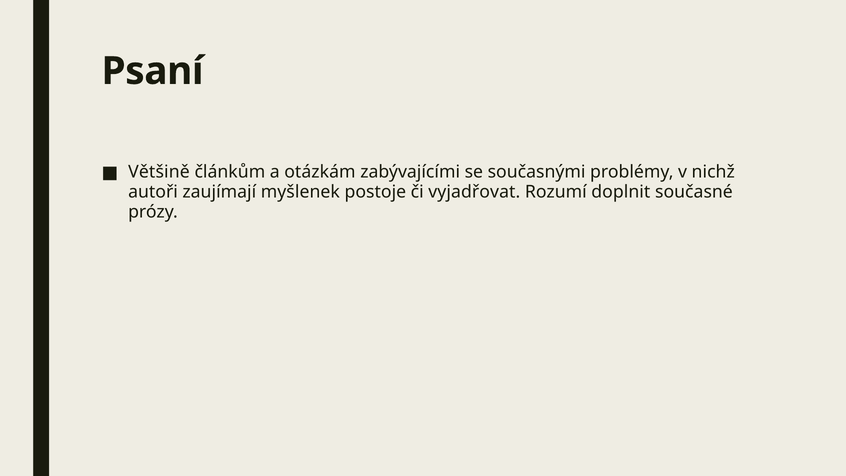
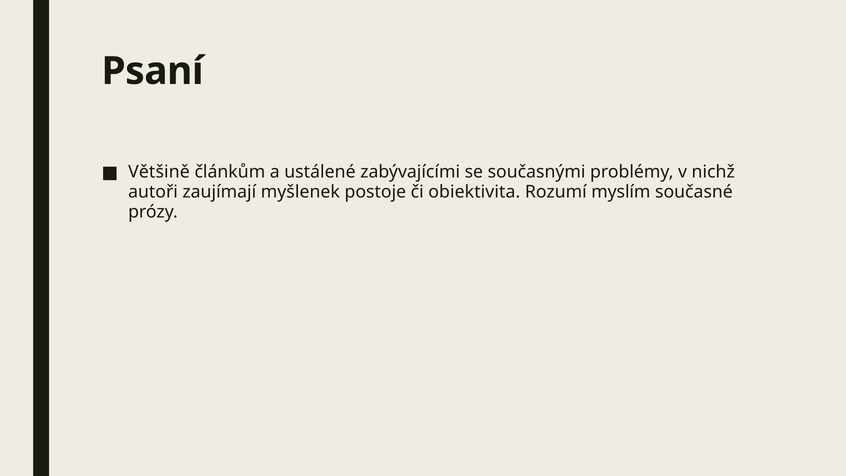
otázkám: otázkám -> ustálené
vyjadřovat: vyjadřovat -> obiektivita
doplnit: doplnit -> myslím
